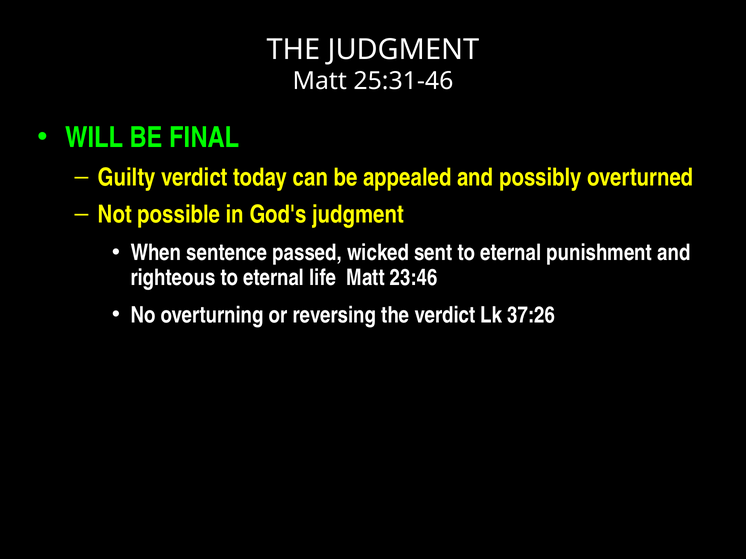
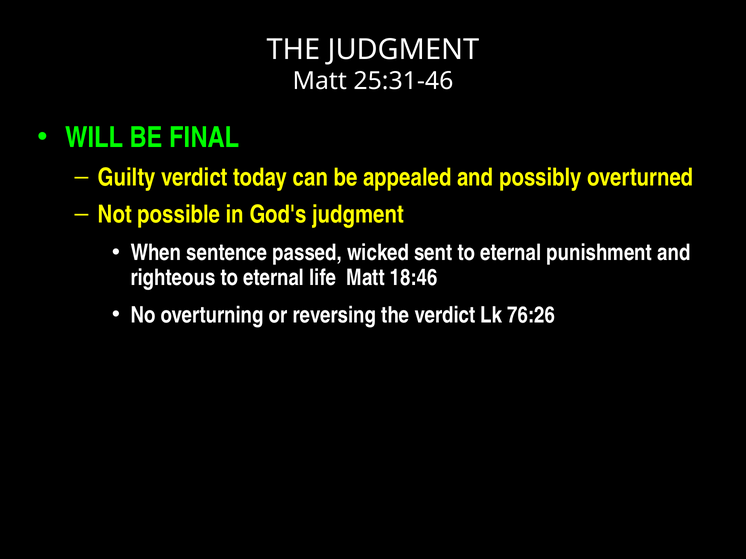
23:46: 23:46 -> 18:46
37:26: 37:26 -> 76:26
